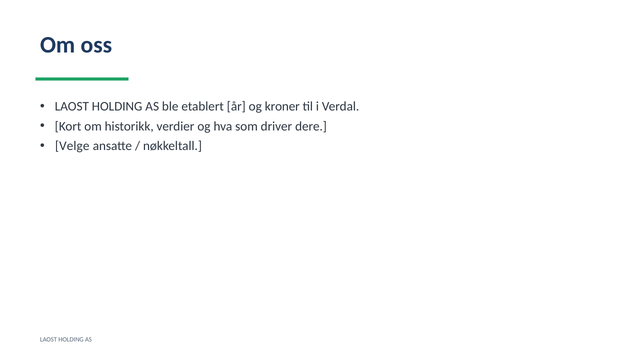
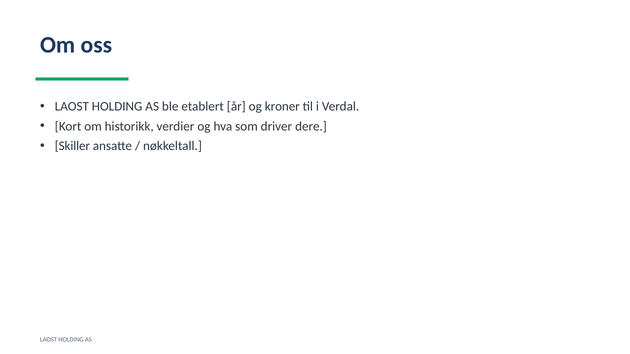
Velge: Velge -> Skiller
